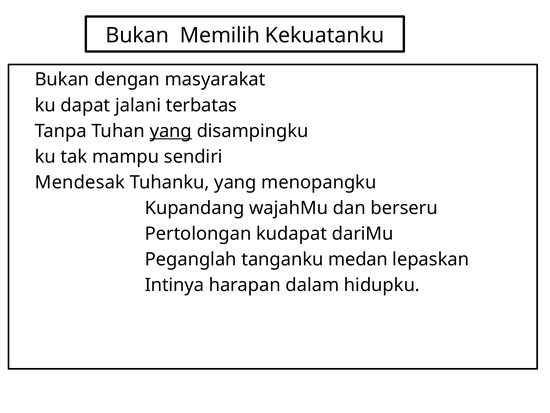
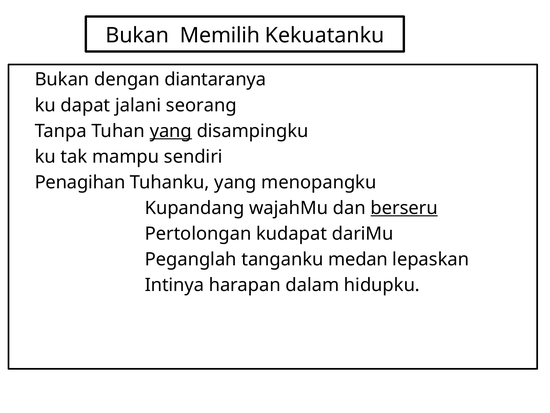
masyarakat: masyarakat -> diantaranya
terbatas: terbatas -> seorang
Mendesak: Mendesak -> Penagihan
berseru underline: none -> present
